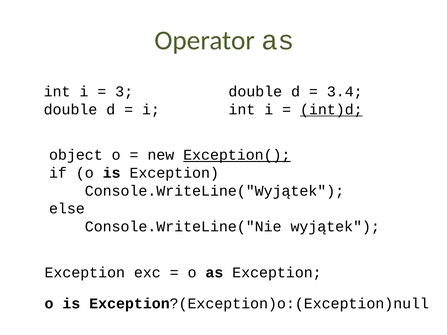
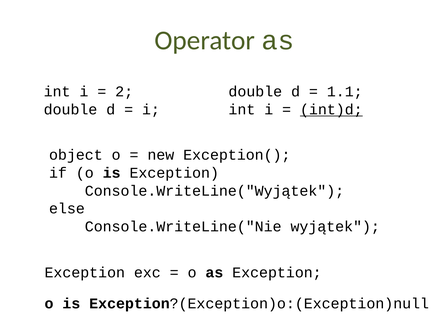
3: 3 -> 2
3.4: 3.4 -> 1.1
Exception( underline: present -> none
